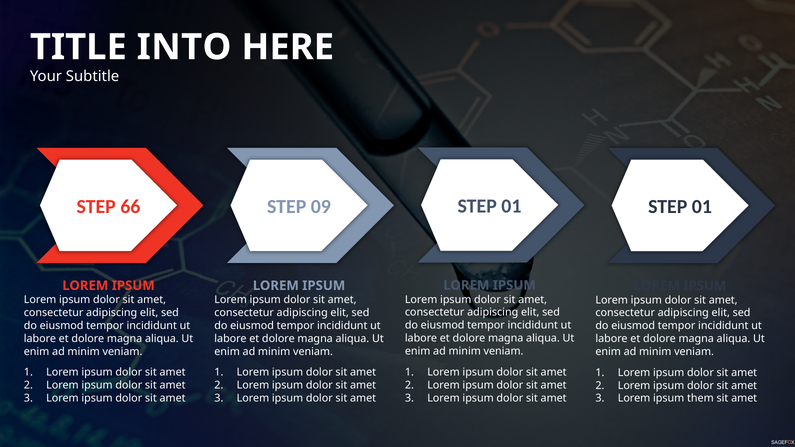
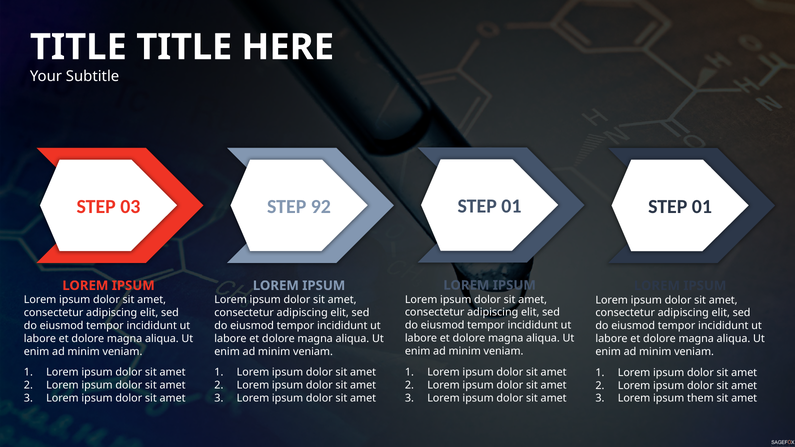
INTO at (184, 47): INTO -> TITLE
66: 66 -> 03
09: 09 -> 92
